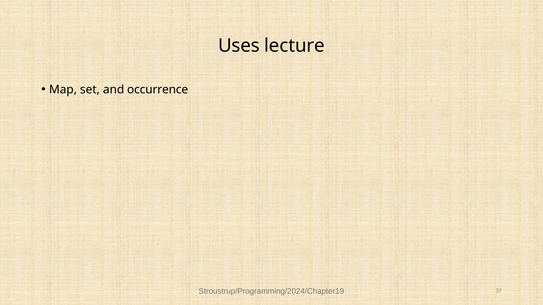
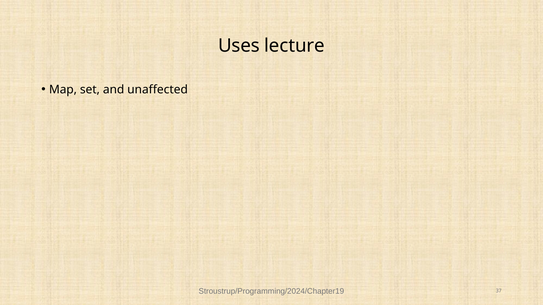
occurrence: occurrence -> unaffected
